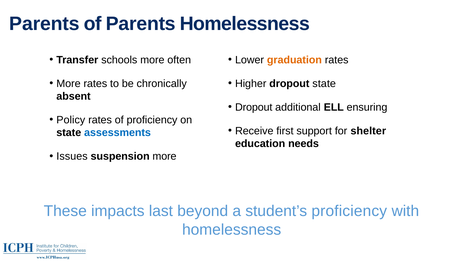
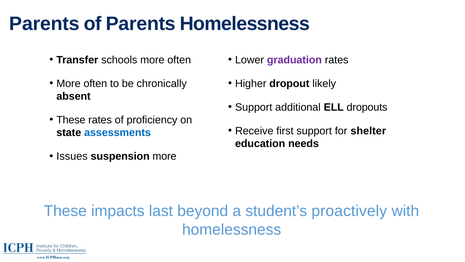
graduation colour: orange -> purple
rates at (95, 83): rates -> often
dropout state: state -> likely
Dropout at (254, 107): Dropout -> Support
ensuring: ensuring -> dropouts
Policy at (71, 120): Policy -> These
student’s proficiency: proficiency -> proactively
